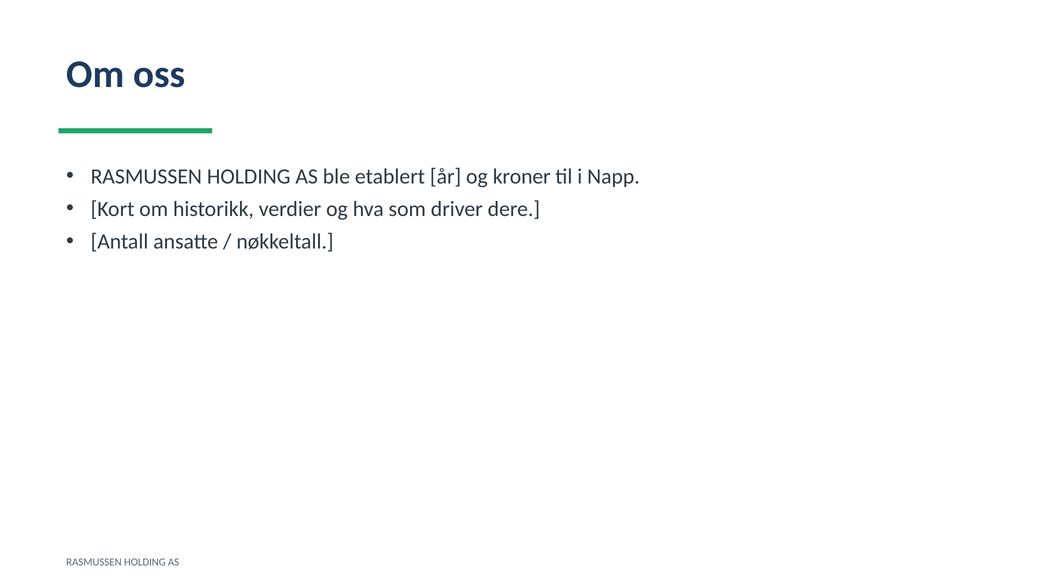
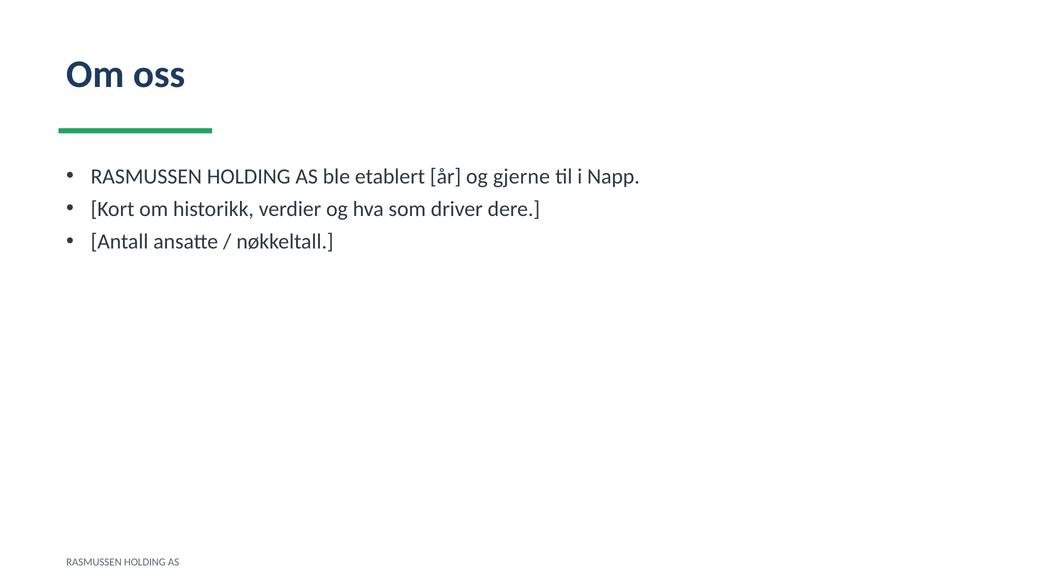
kroner: kroner -> gjerne
